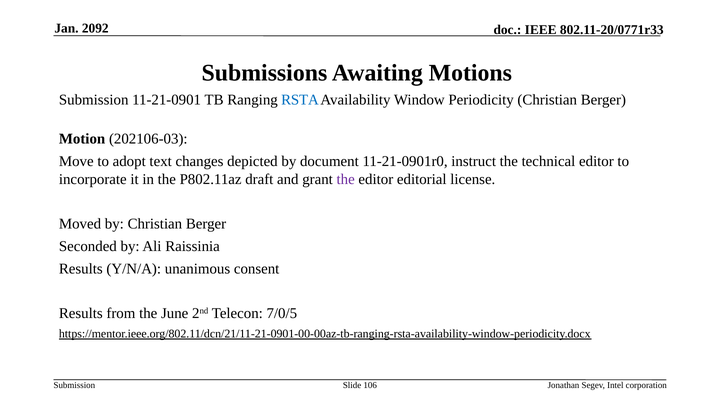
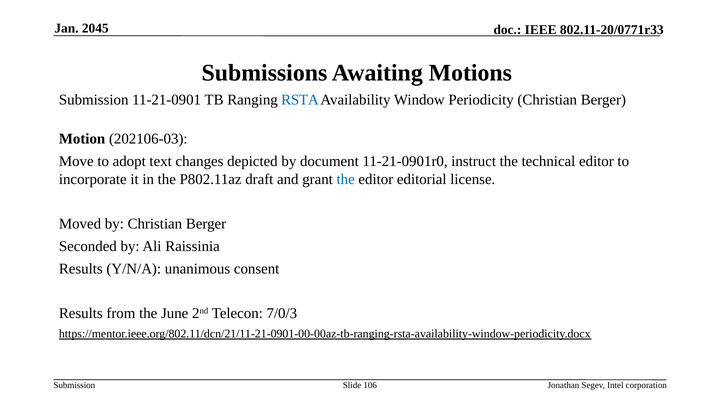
2092: 2092 -> 2045
the at (346, 179) colour: purple -> blue
7/0/5: 7/0/5 -> 7/0/3
